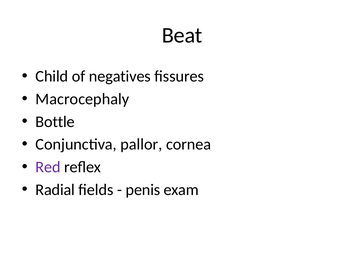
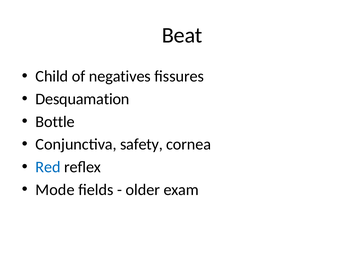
Macrocephaly: Macrocephaly -> Desquamation
pallor: pallor -> safety
Red colour: purple -> blue
Radial: Radial -> Mode
penis: penis -> older
